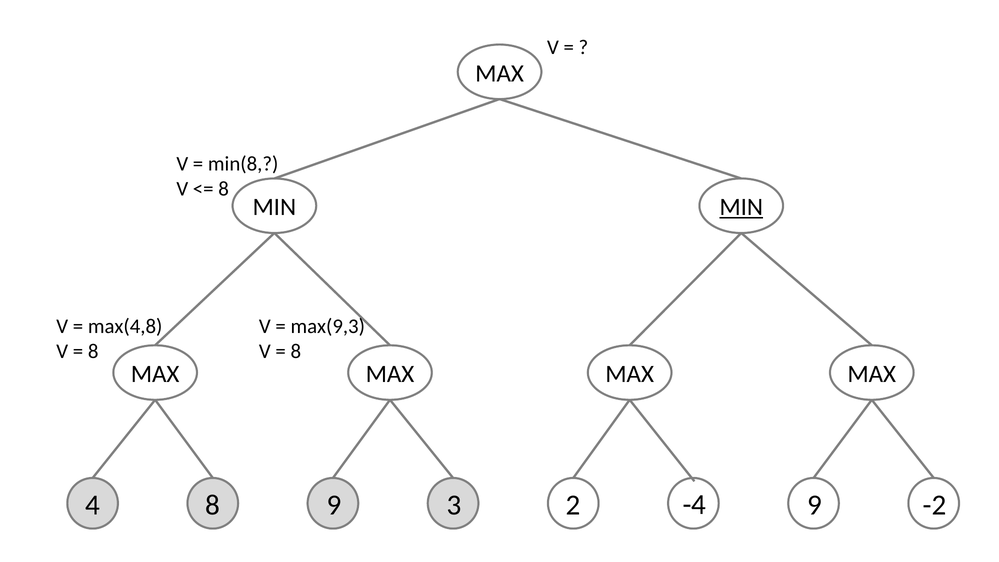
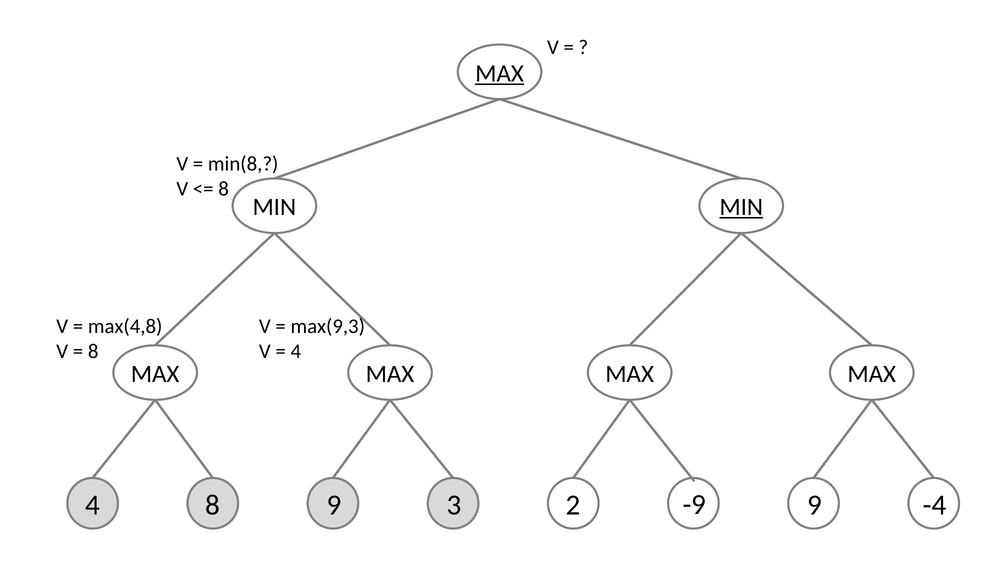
MAX at (500, 73) underline: none -> present
8 at (296, 351): 8 -> 4
-4: -4 -> -9
-2: -2 -> -4
